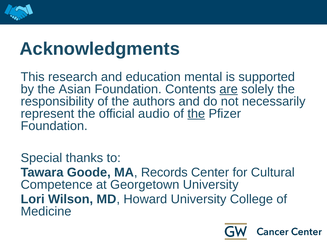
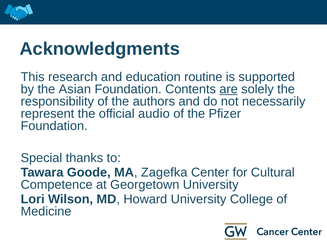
mental: mental -> routine
the at (196, 114) underline: present -> none
Records: Records -> Zagefka
